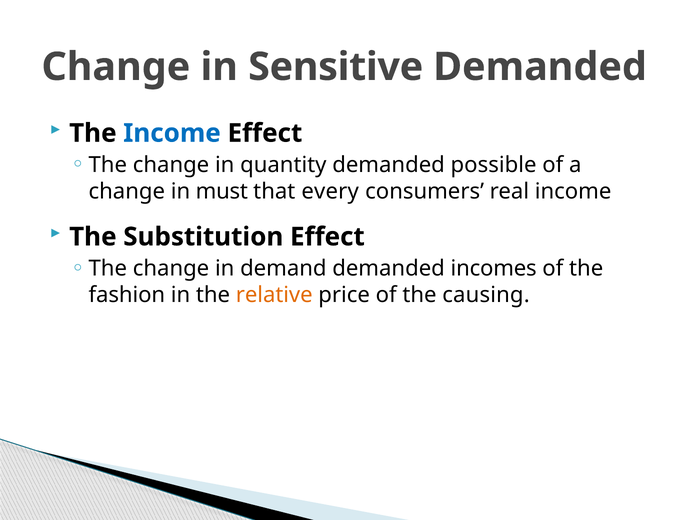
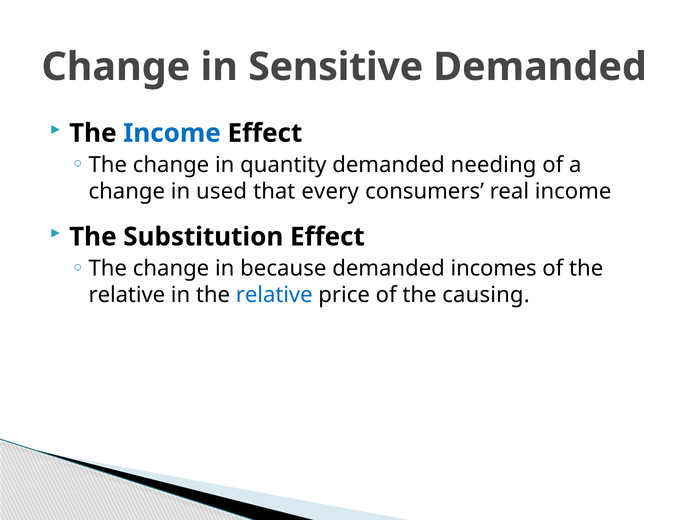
possible: possible -> needing
must: must -> used
demand: demand -> because
fashion at (127, 295): fashion -> relative
relative at (274, 295) colour: orange -> blue
